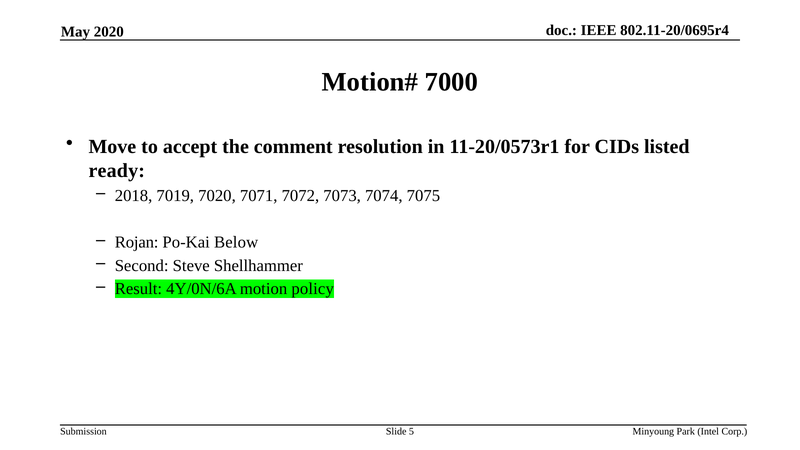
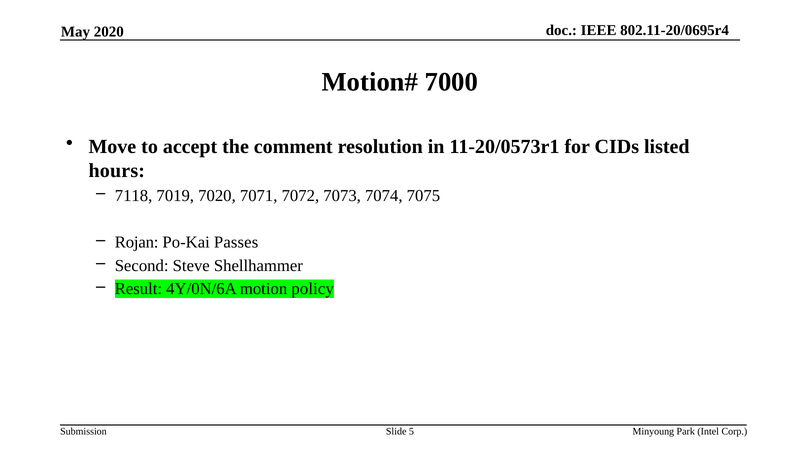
ready: ready -> hours
2018: 2018 -> 7118
Below: Below -> Passes
